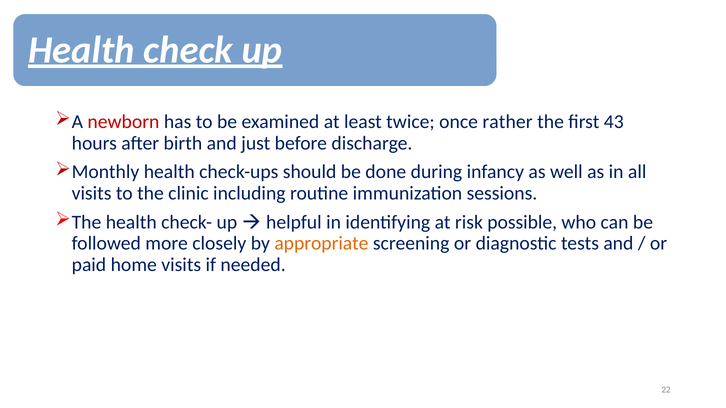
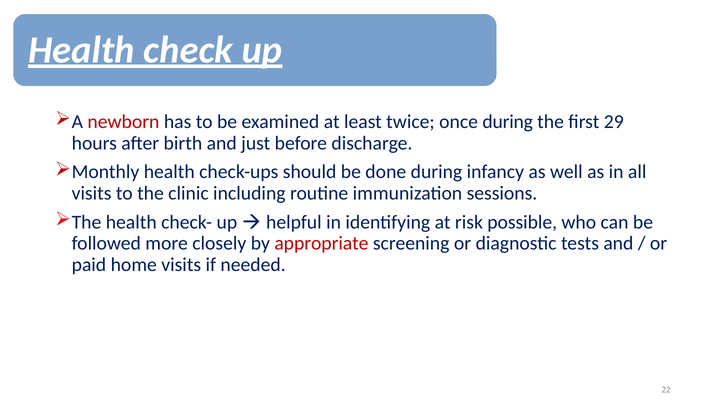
once rather: rather -> during
43: 43 -> 29
appropriate colour: orange -> red
